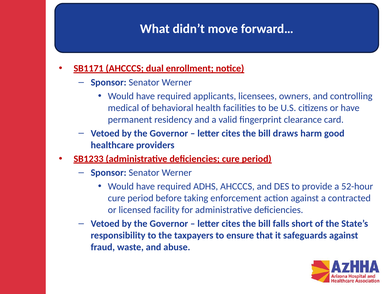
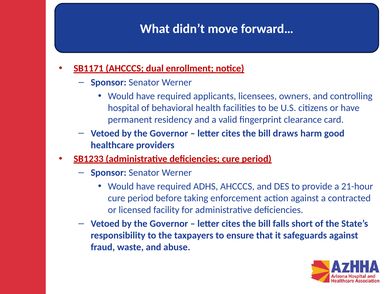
medical: medical -> hospital
52-hour: 52-hour -> 21-hour
